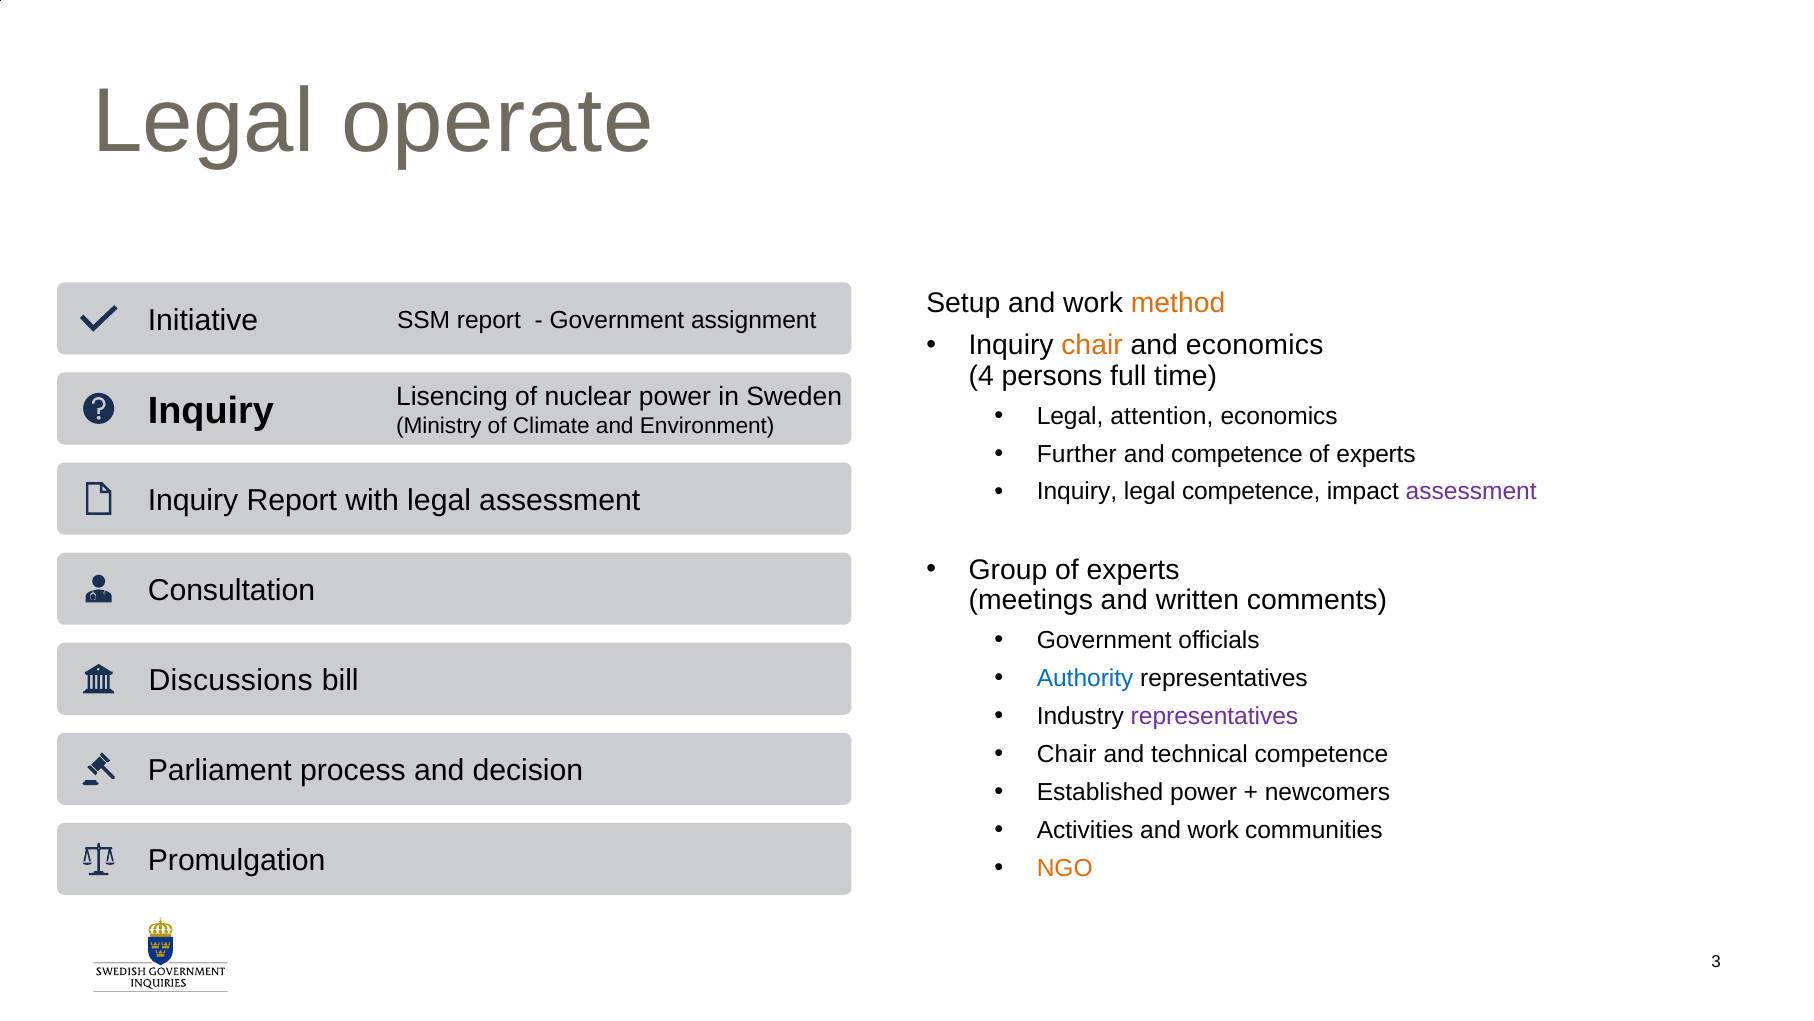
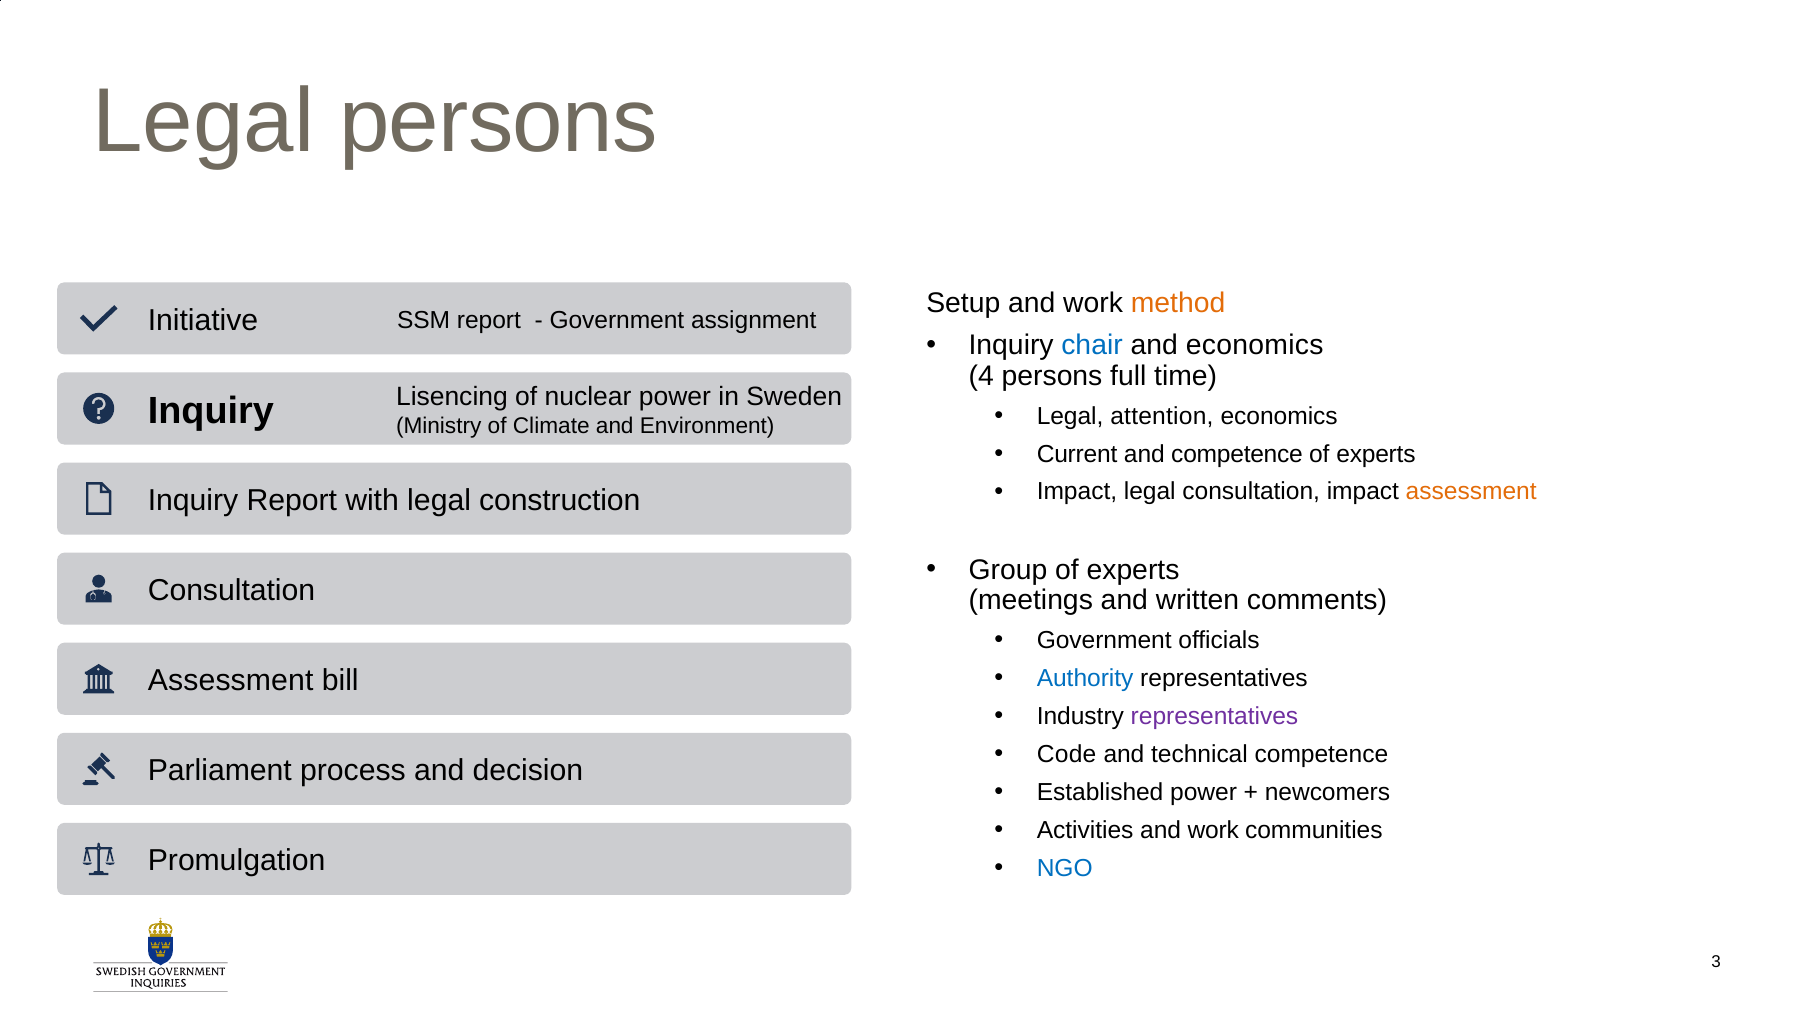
Legal operate: operate -> persons
chair at (1092, 345) colour: orange -> blue
Further: Further -> Current
Inquiry at (1077, 492): Inquiry -> Impact
legal competence: competence -> consultation
assessment at (1471, 492) colour: purple -> orange
legal assessment: assessment -> construction
Discussions at (231, 680): Discussions -> Assessment
Chair at (1067, 754): Chair -> Code
NGO colour: orange -> blue
